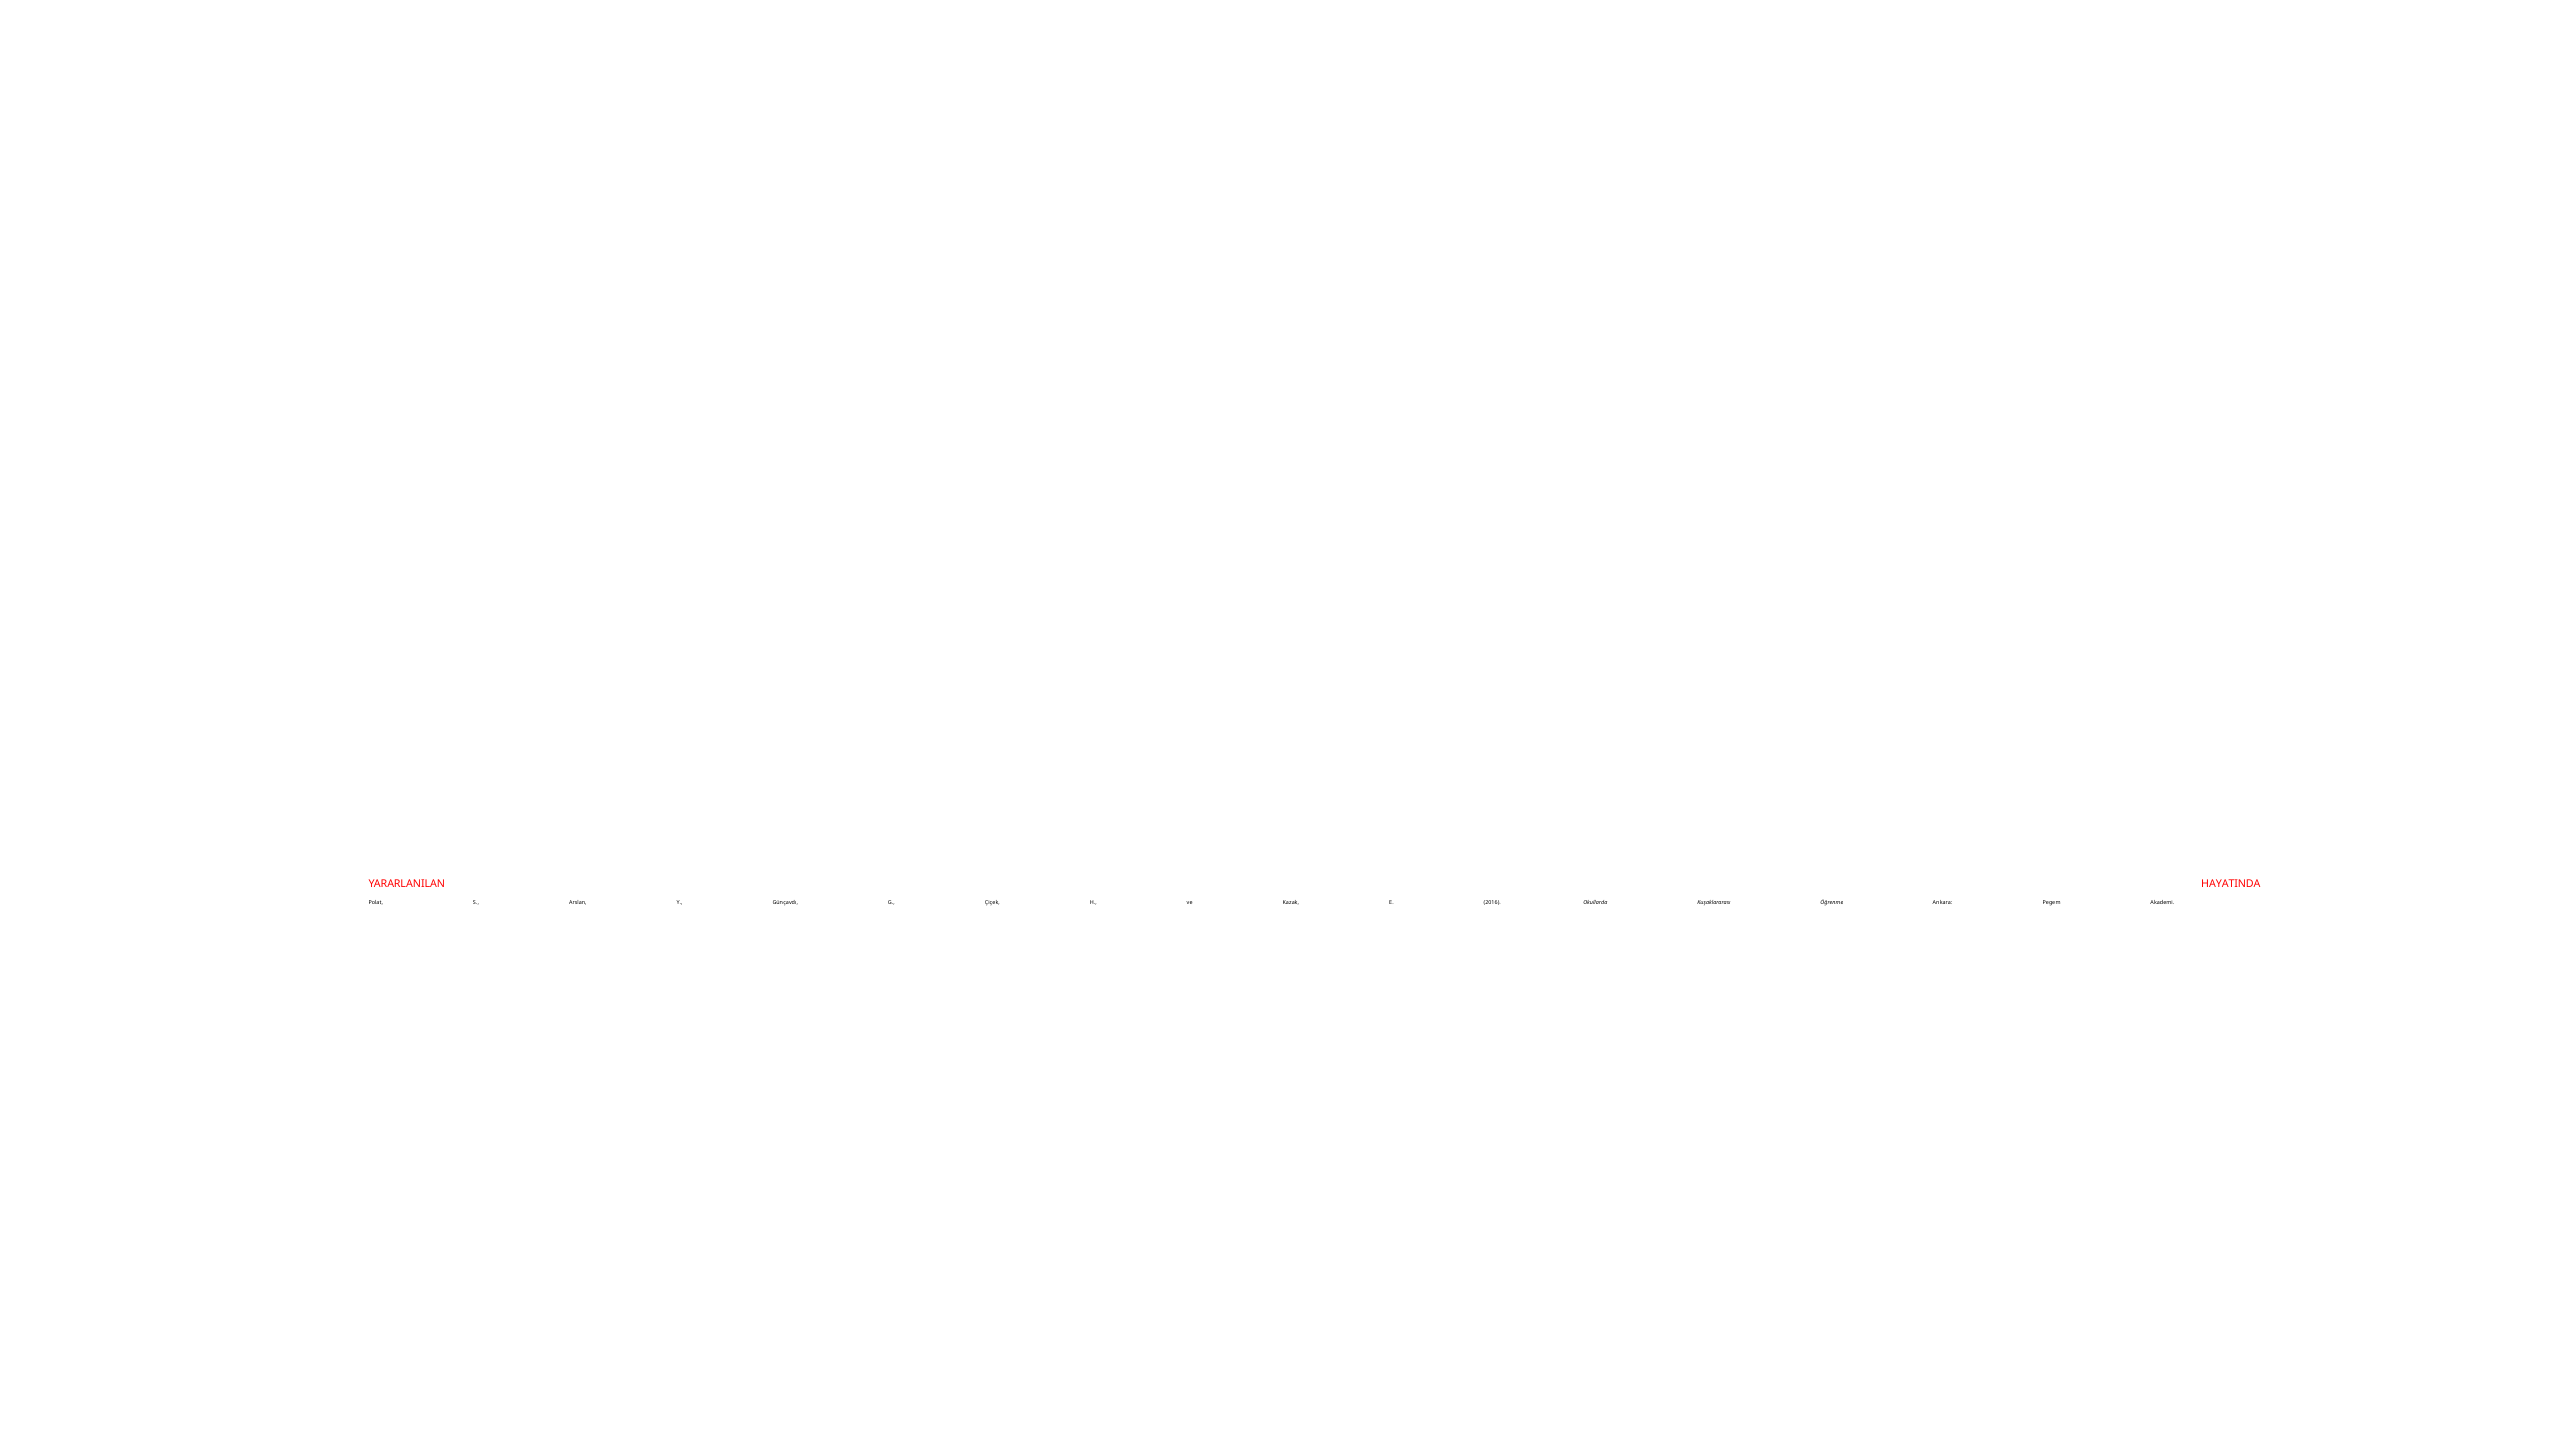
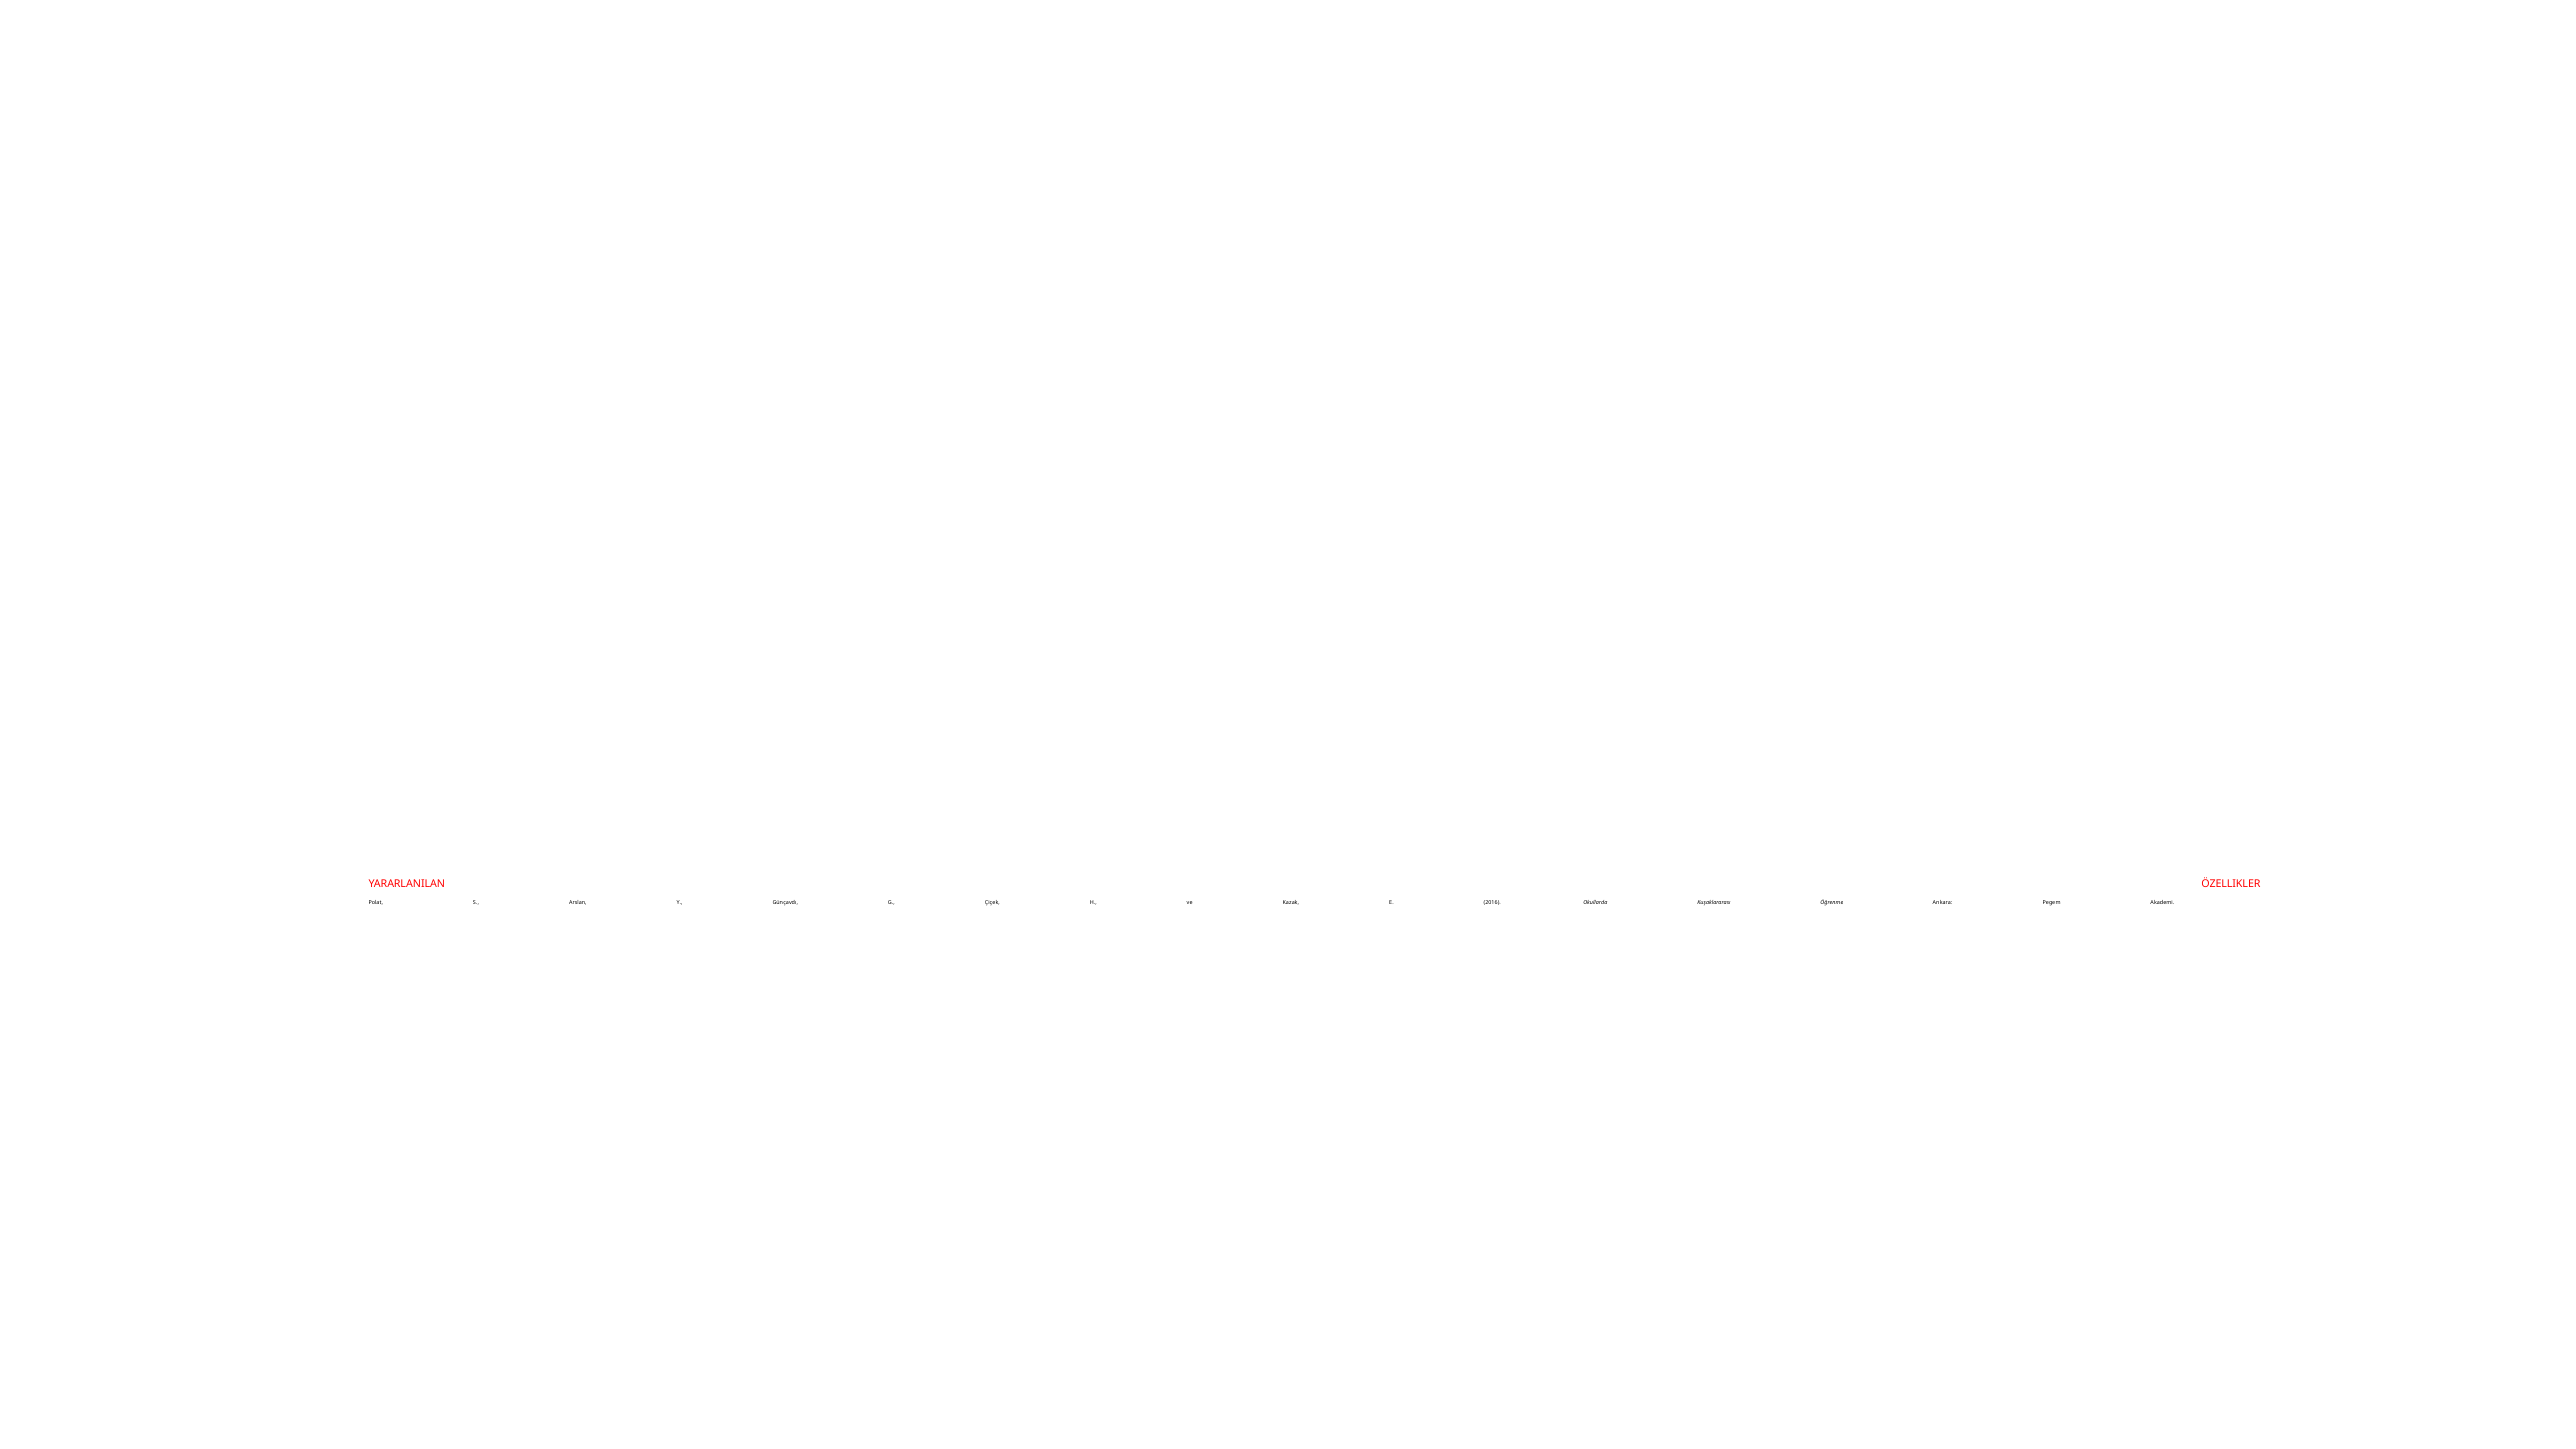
HAYATINDA: HAYATINDA -> ÖZELLIKLER
